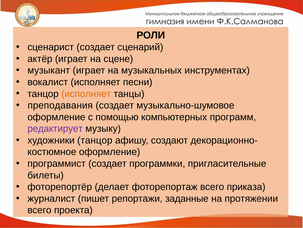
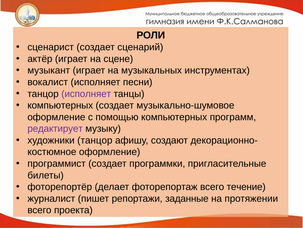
исполняет at (86, 93) colour: orange -> purple
преподавания at (60, 105): преподавания -> компьютерных
приказа: приказа -> течение
